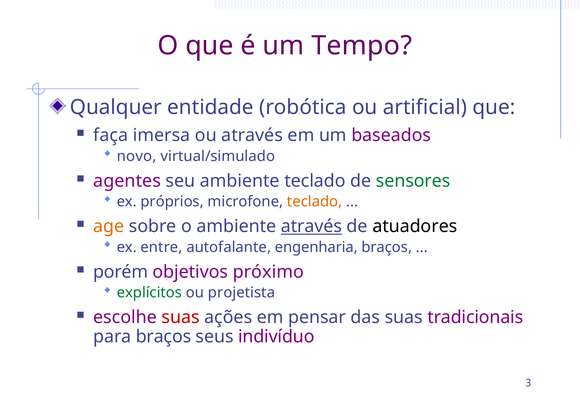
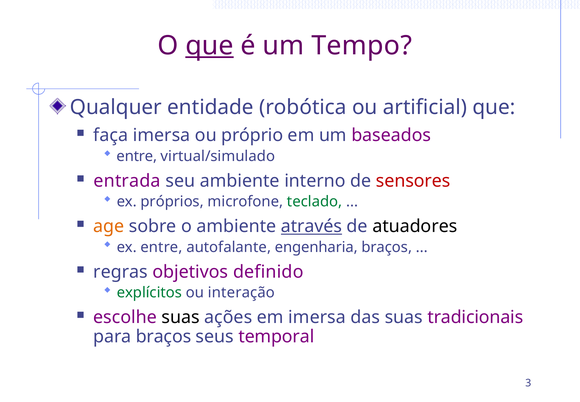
que at (210, 46) underline: none -> present
ou através: através -> próprio
novo at (137, 156): novo -> entre
agentes: agentes -> entrada
ambiente teclado: teclado -> interno
sensores colour: green -> red
teclado at (315, 201) colour: orange -> green
porém: porém -> regras
próximo: próximo -> definido
projetista: projetista -> interação
suas at (181, 317) colour: red -> black
em pensar: pensar -> imersa
indivíduo: indivíduo -> temporal
